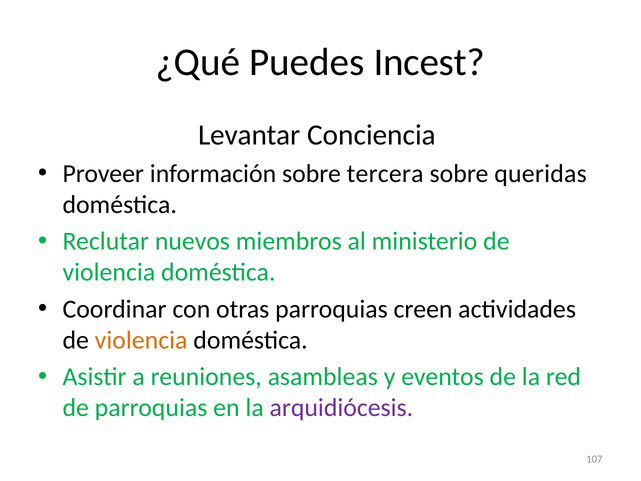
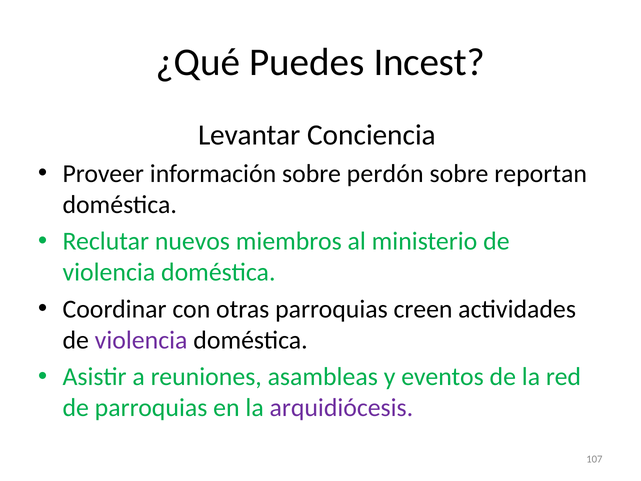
tercera: tercera -> perdón
queridas: queridas -> reportan
violencia at (141, 340) colour: orange -> purple
